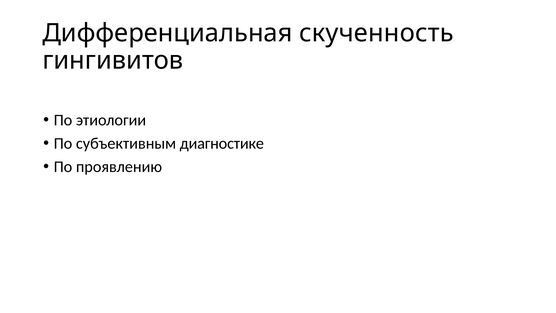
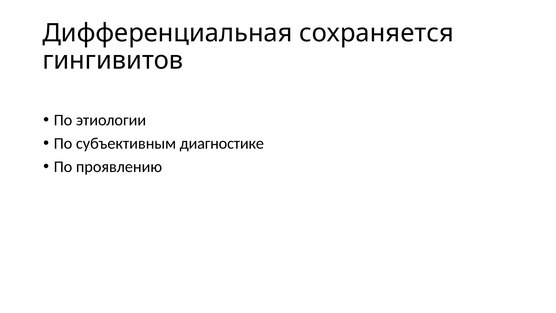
скученность: скученность -> сохраняется
